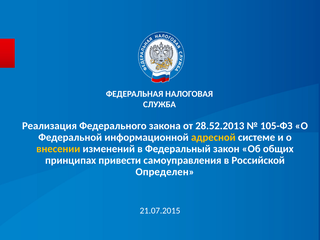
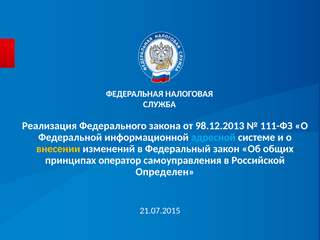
28.52.2013: 28.52.2013 -> 98.12.2013
105-ФЗ: 105-ФЗ -> 111-ФЗ
адресной colour: yellow -> light blue
привести: привести -> оператор
